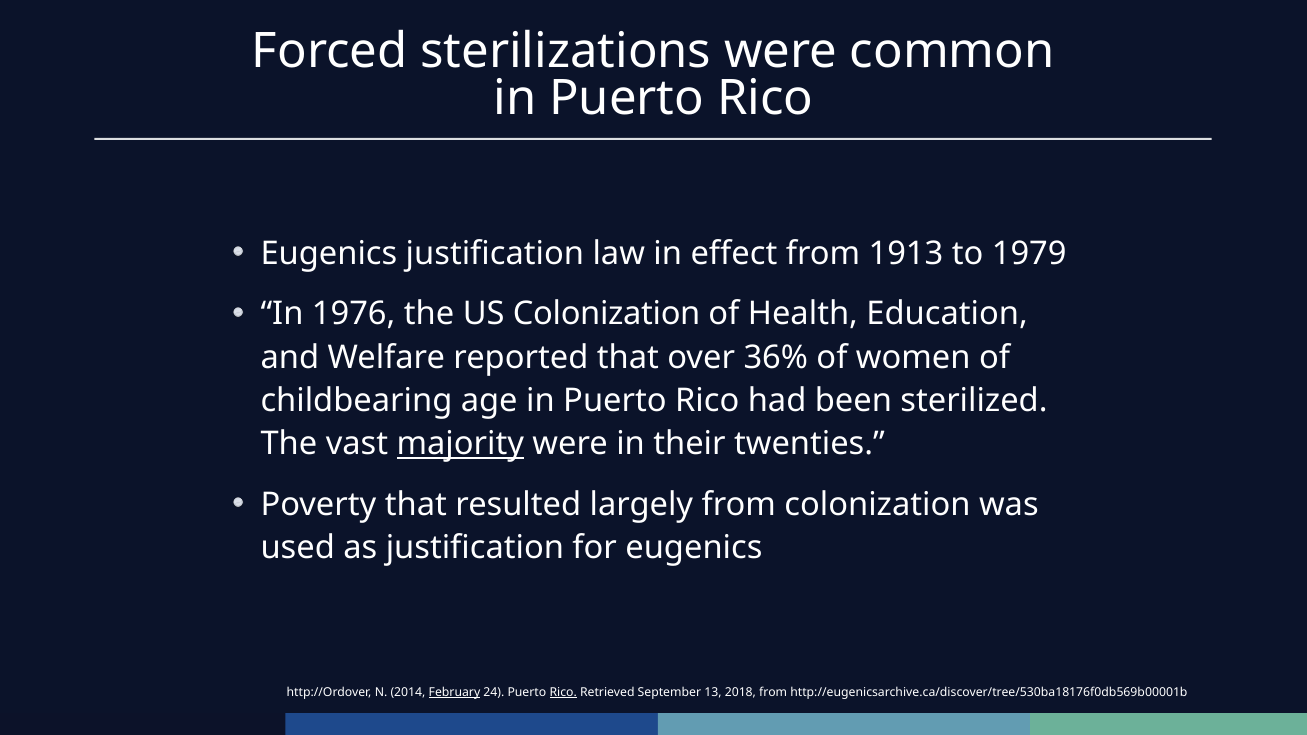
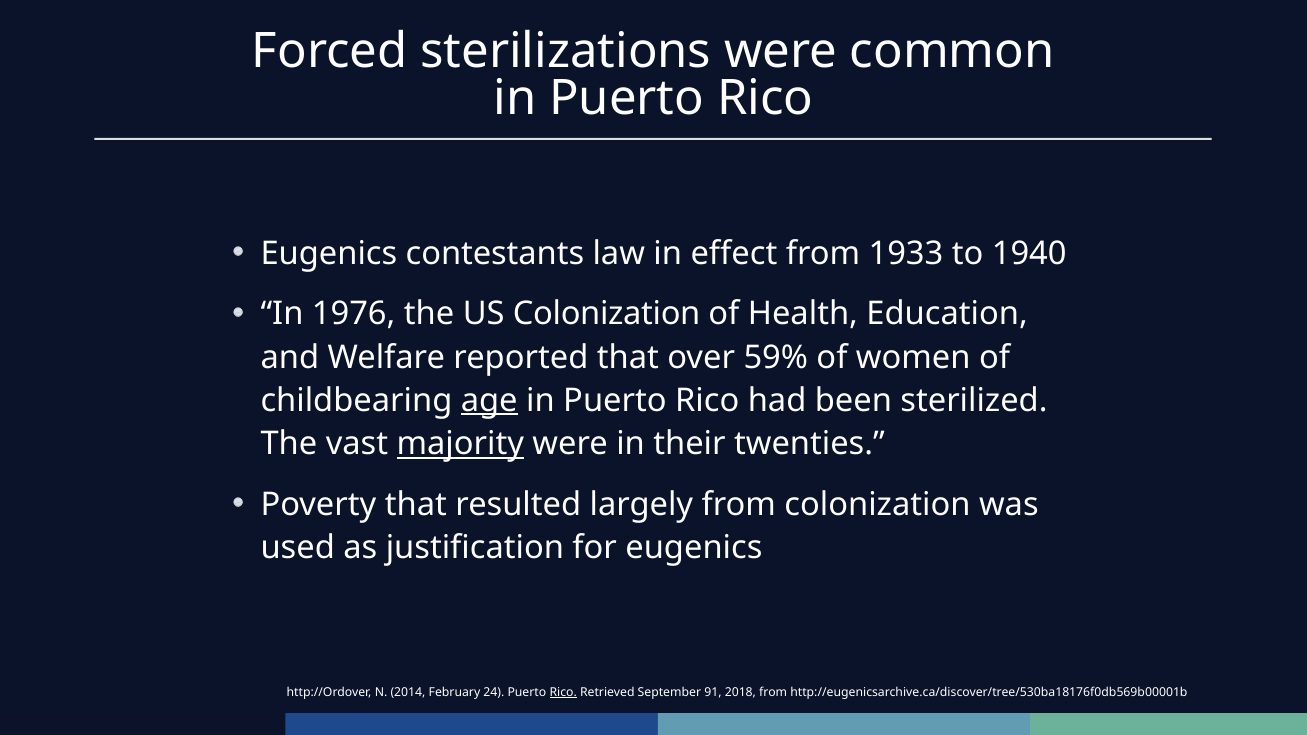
Eugenics justification: justification -> contestants
1913: 1913 -> 1933
1979: 1979 -> 1940
36%: 36% -> 59%
age underline: none -> present
February underline: present -> none
13: 13 -> 91
